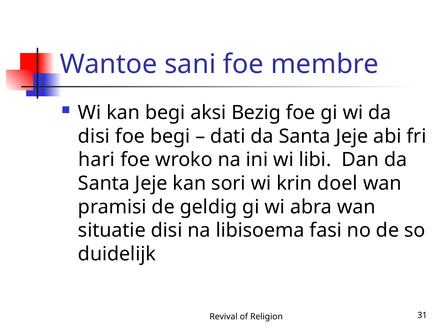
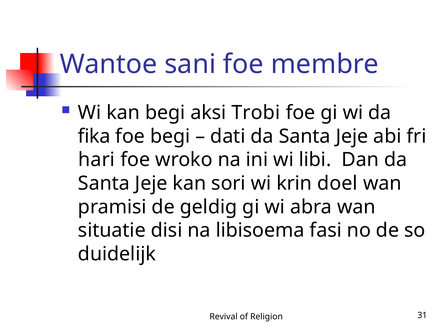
Bezig: Bezig -> Trobi
disi at (94, 136): disi -> fika
